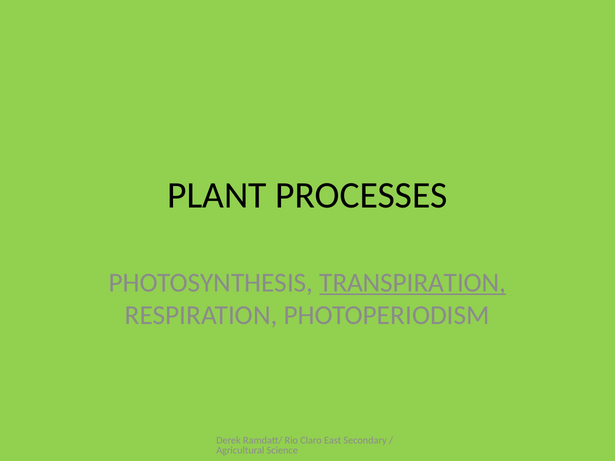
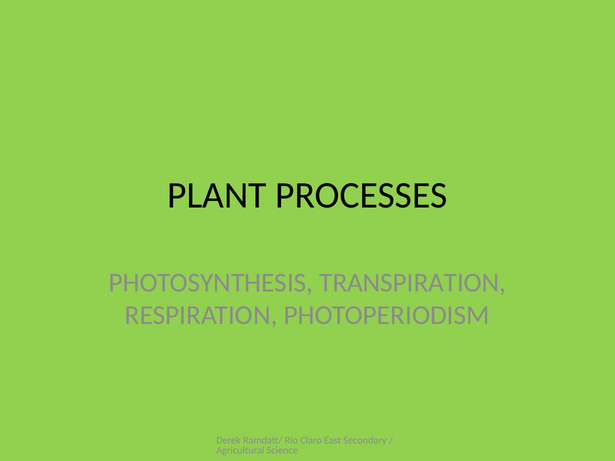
TRANSPIRATION underline: present -> none
